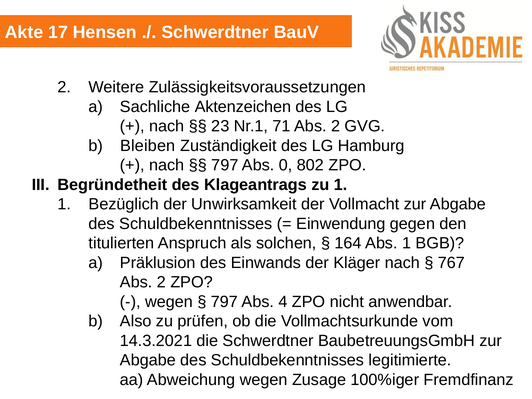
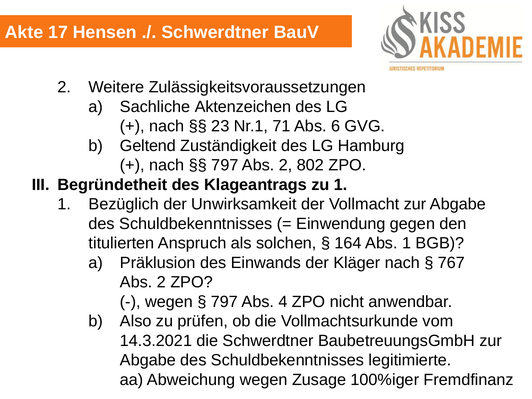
71 Abs 2: 2 -> 6
Bleiben: Bleiben -> Geltend
797 Abs 0: 0 -> 2
